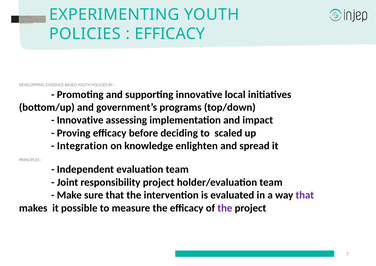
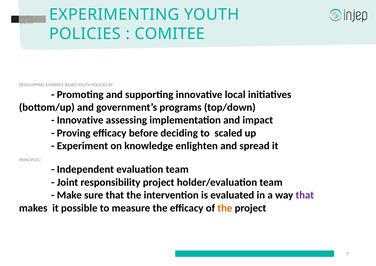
EFFICACY at (170, 34): EFFICACY -> COMITEE
Integration: Integration -> Experiment
the at (225, 208) colour: purple -> orange
